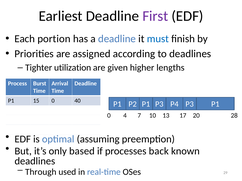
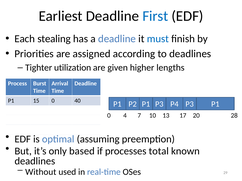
First colour: purple -> blue
portion: portion -> stealing
back: back -> total
Through: Through -> Without
